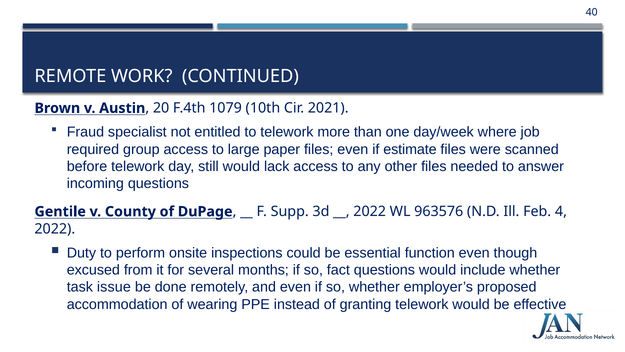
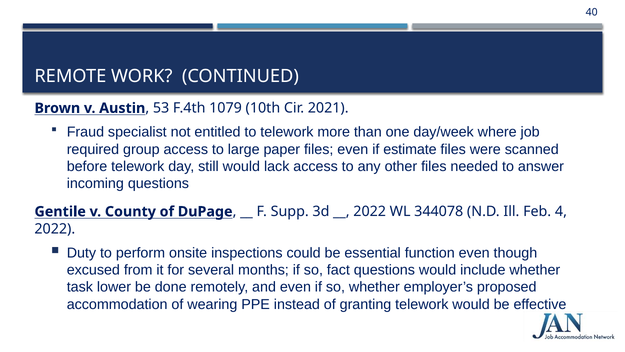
20: 20 -> 53
963576: 963576 -> 344078
issue: issue -> lower
